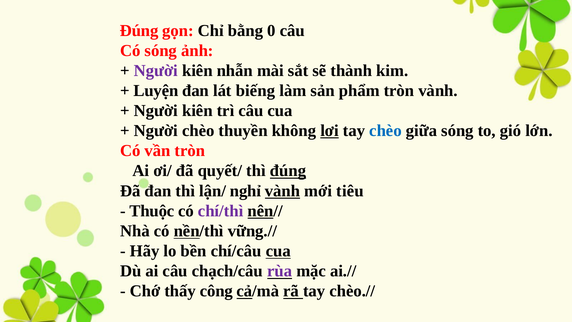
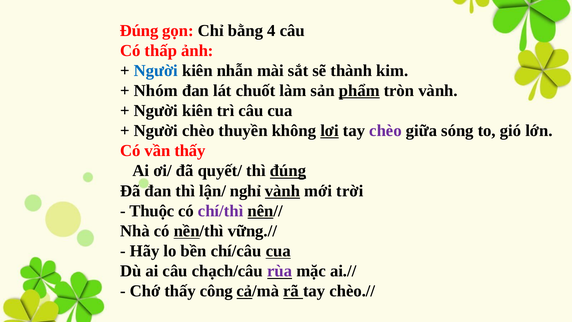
0: 0 -> 4
Có sóng: sóng -> thấp
Người at (156, 71) colour: purple -> blue
Luyện: Luyện -> Nhóm
biếng: biếng -> chuốt
phẩm underline: none -> present
chèo at (385, 131) colour: blue -> purple
vần tròn: tròn -> thấy
tiêu: tiêu -> trời
